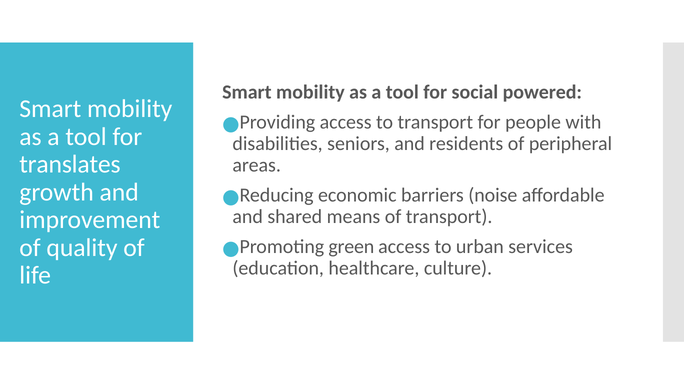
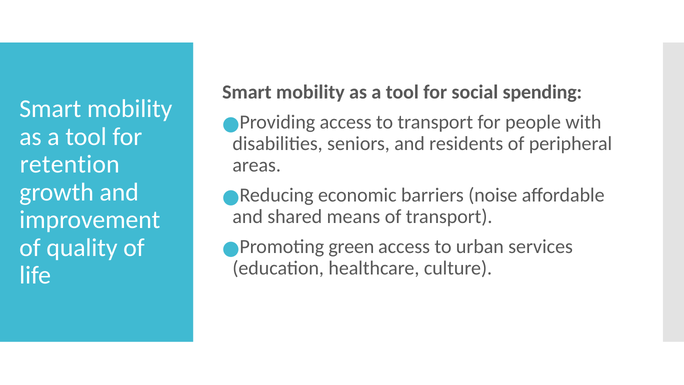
powered: powered -> spending
translates: translates -> retention
